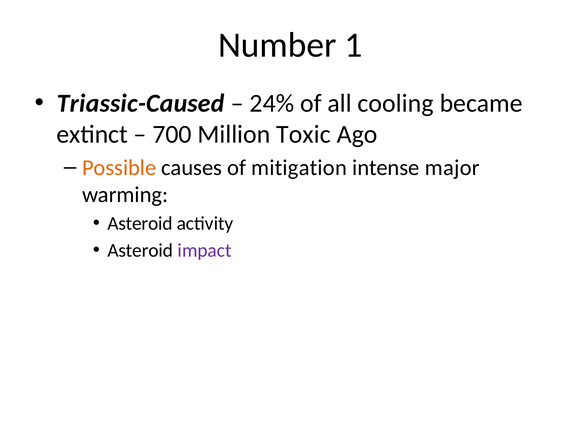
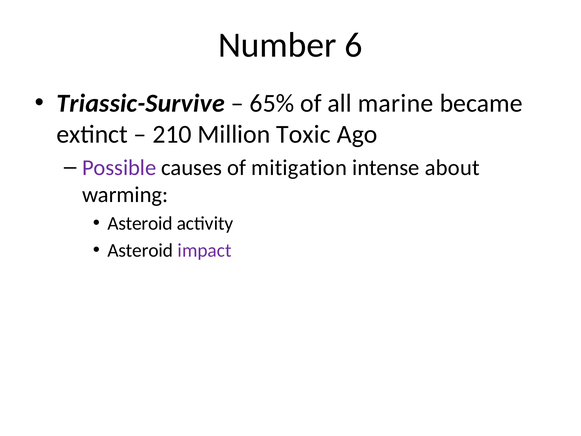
1: 1 -> 6
Triassic-Caused: Triassic-Caused -> Triassic-Survive
24%: 24% -> 65%
cooling: cooling -> marine
700: 700 -> 210
Possible colour: orange -> purple
major: major -> about
